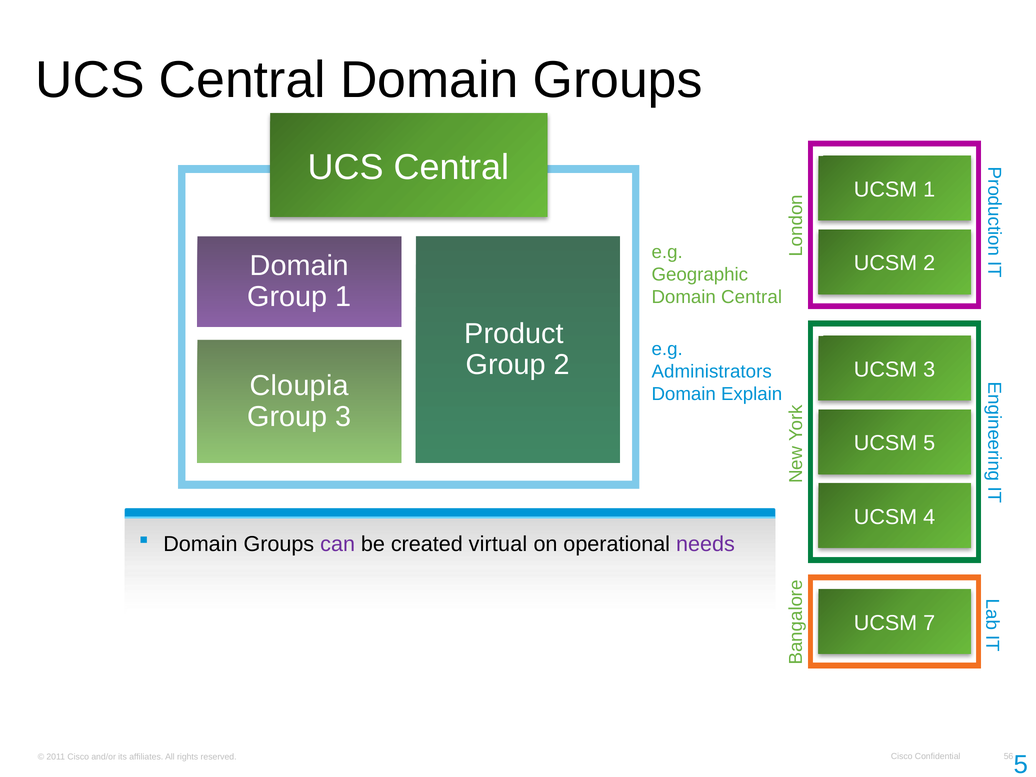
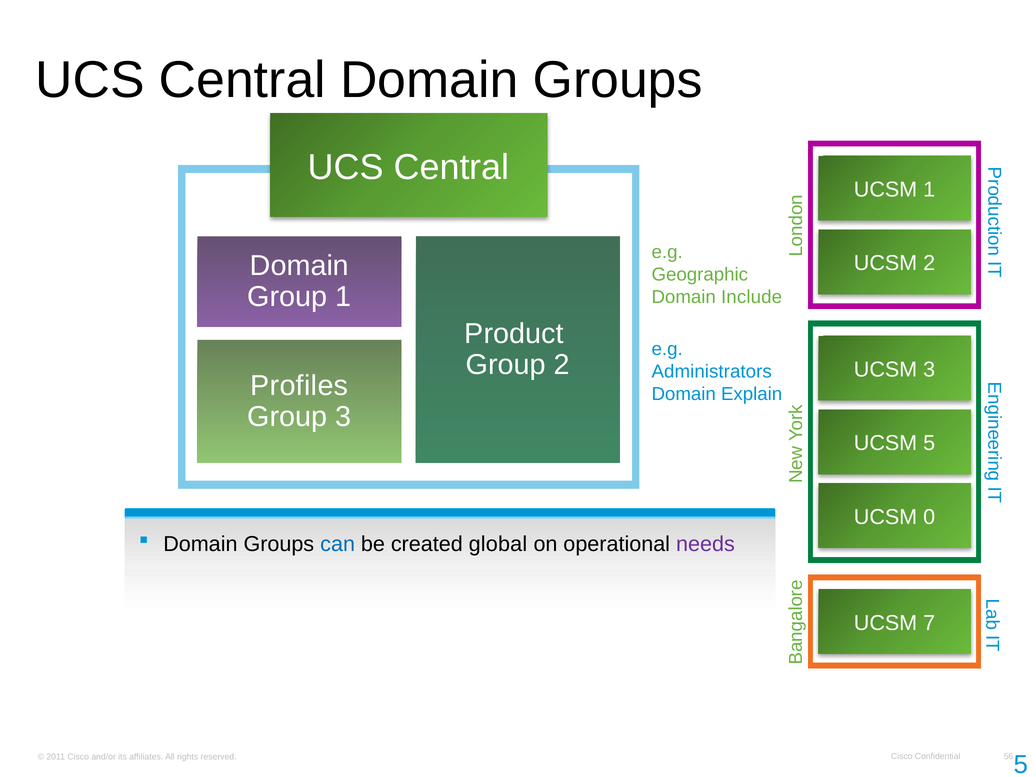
Domain Central: Central -> Include
Cloupia: Cloupia -> Profiles
4: 4 -> 0
can colour: purple -> blue
virtual: virtual -> global
